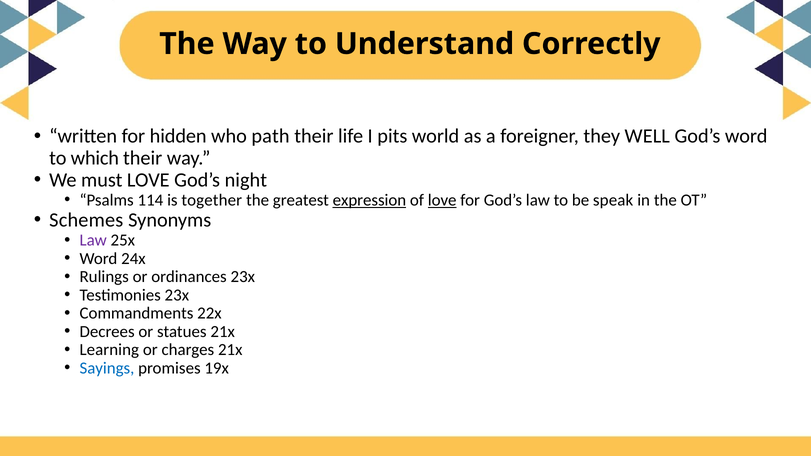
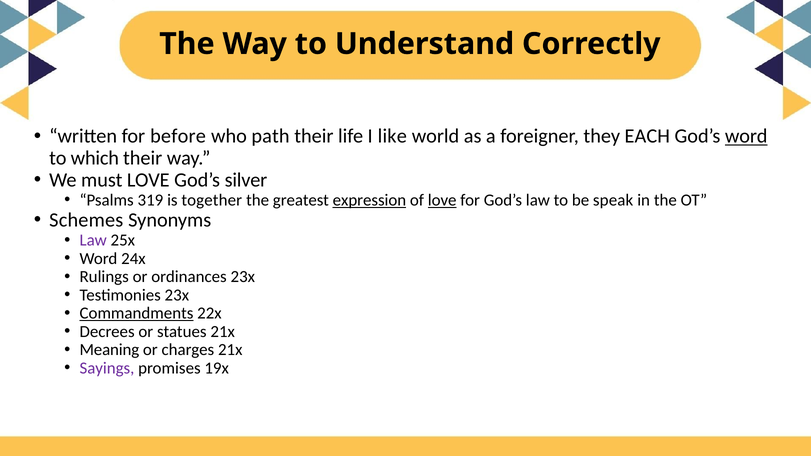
hidden: hidden -> before
pits: pits -> like
WELL: WELL -> EACH
word at (746, 136) underline: none -> present
night: night -> silver
114: 114 -> 319
Commandments underline: none -> present
Learning: Learning -> Meaning
Sayings colour: blue -> purple
